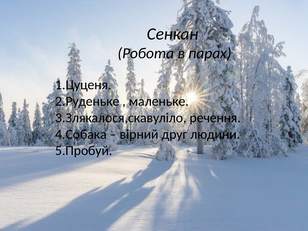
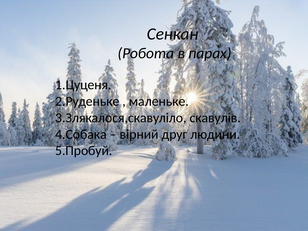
речення: речення -> скавулів
